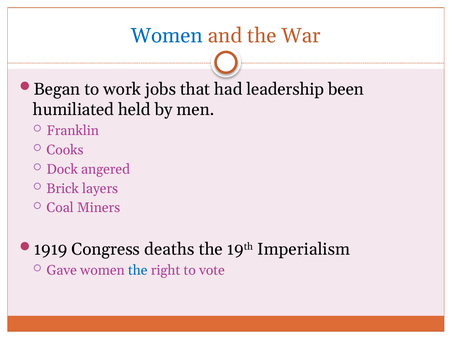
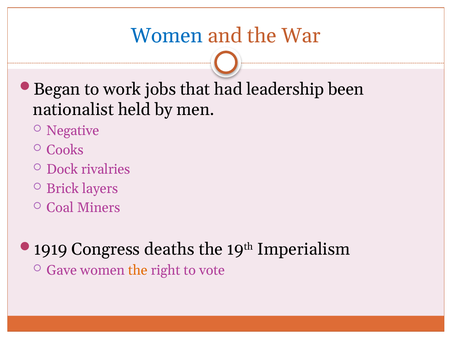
humiliated: humiliated -> nationalist
Franklin: Franklin -> Negative
angered: angered -> rivalries
the at (138, 270) colour: blue -> orange
